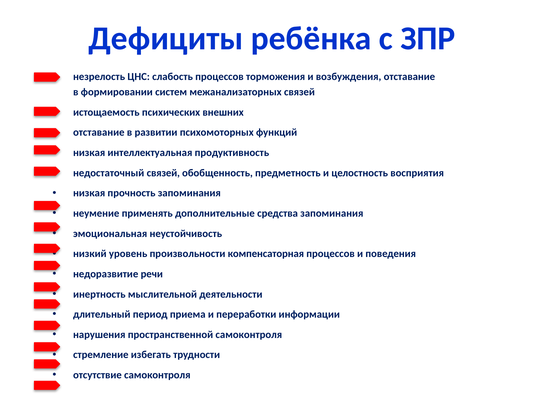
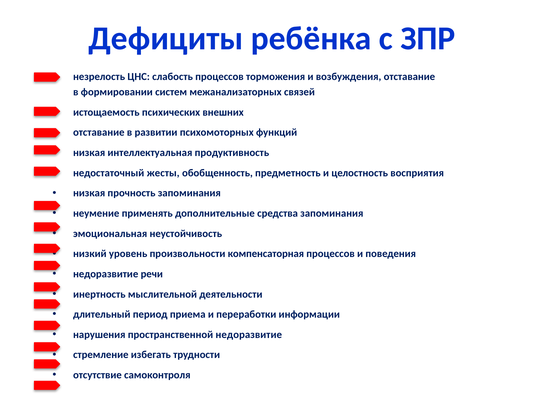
недостаточный связей: связей -> жесты
пространственной самоконтроля: самоконтроля -> недоразвитие
